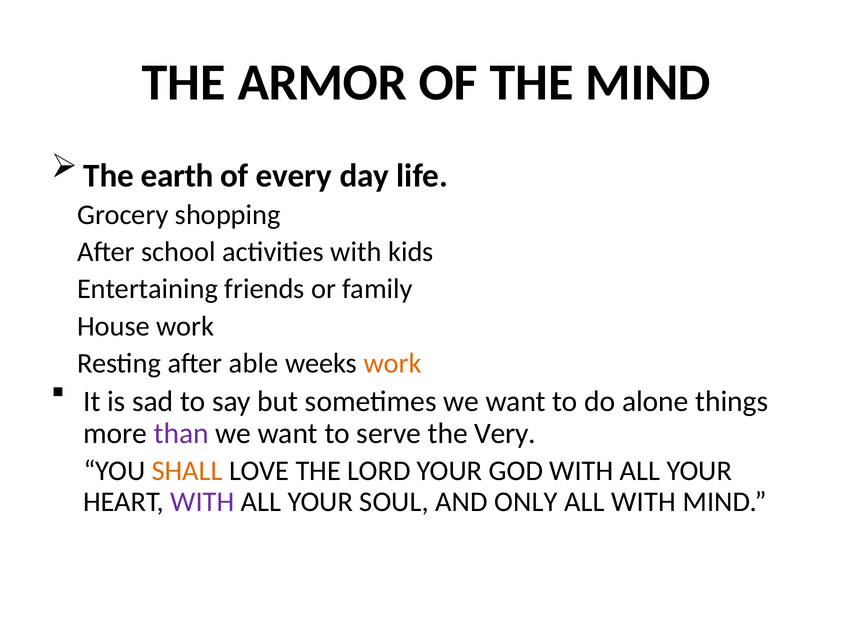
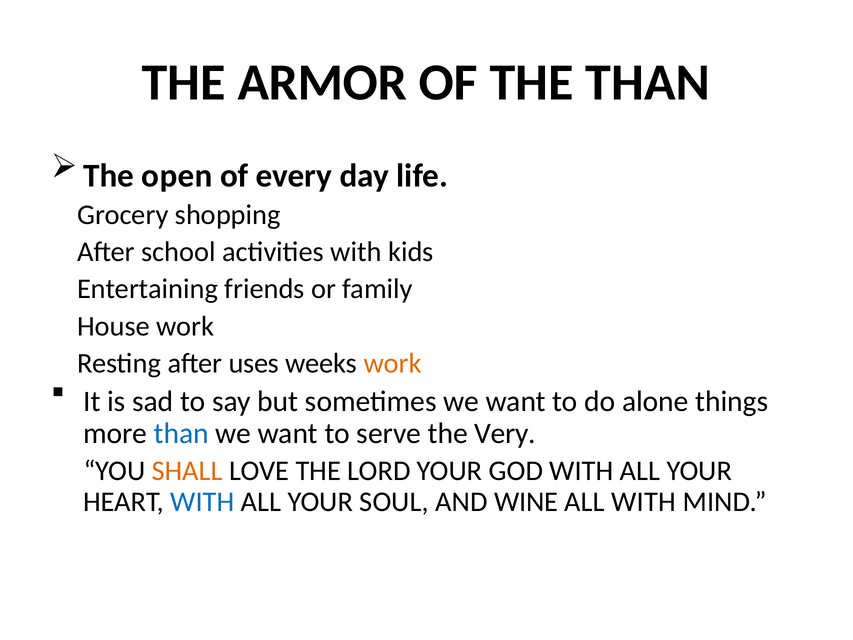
THE MIND: MIND -> THAN
earth: earth -> open
able: able -> uses
than at (181, 433) colour: purple -> blue
WITH at (202, 501) colour: purple -> blue
ONLY: ONLY -> WINE
